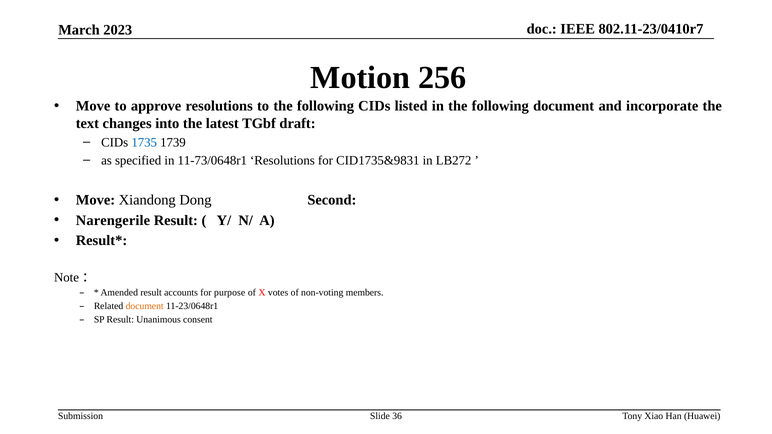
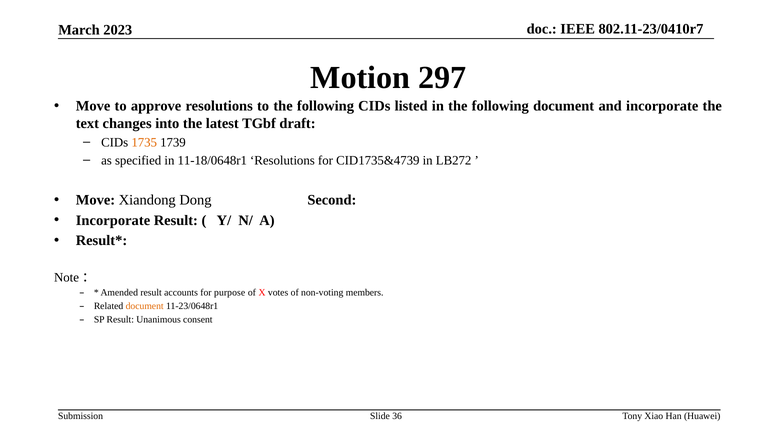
256: 256 -> 297
1735 colour: blue -> orange
11-73/0648r1: 11-73/0648r1 -> 11-18/0648r1
CID1735&9831: CID1735&9831 -> CID1735&4739
Narengerile at (113, 220): Narengerile -> Incorporate
